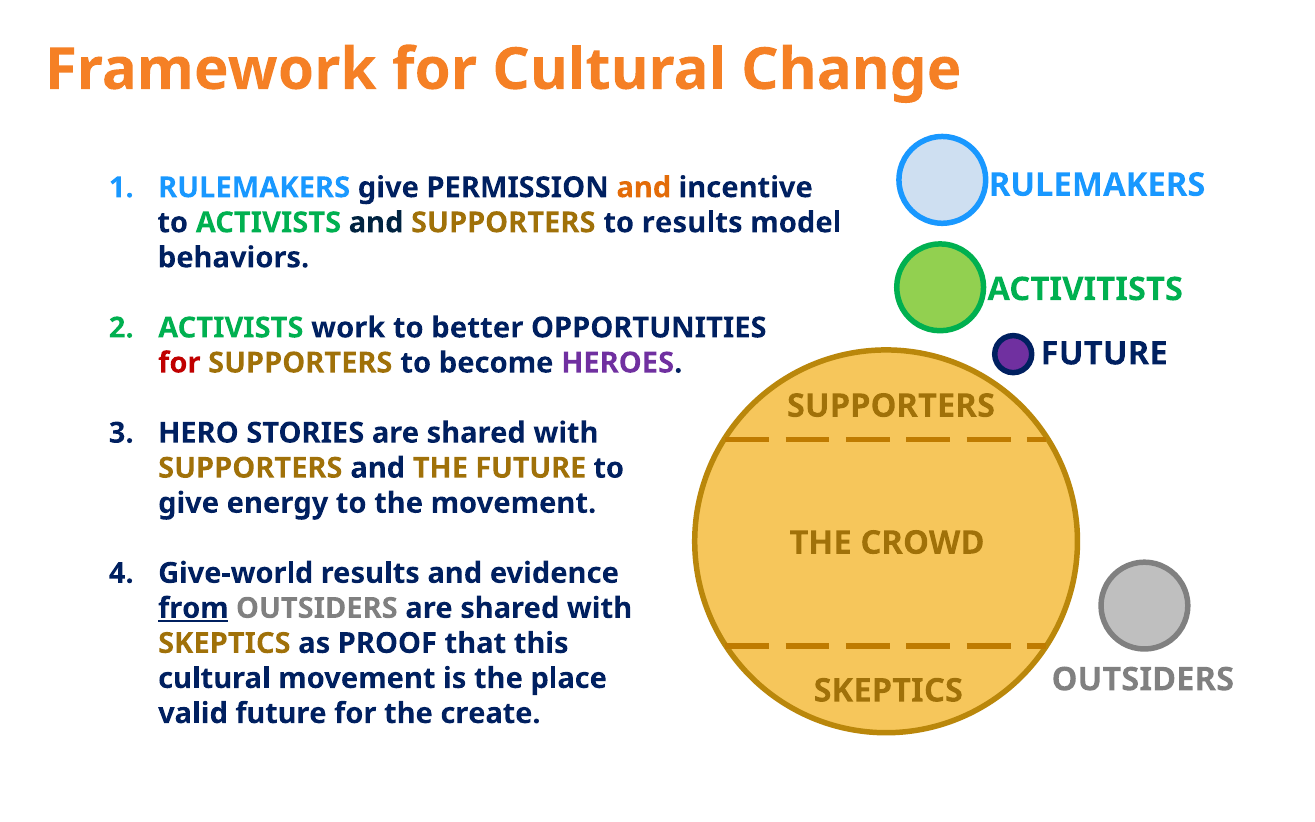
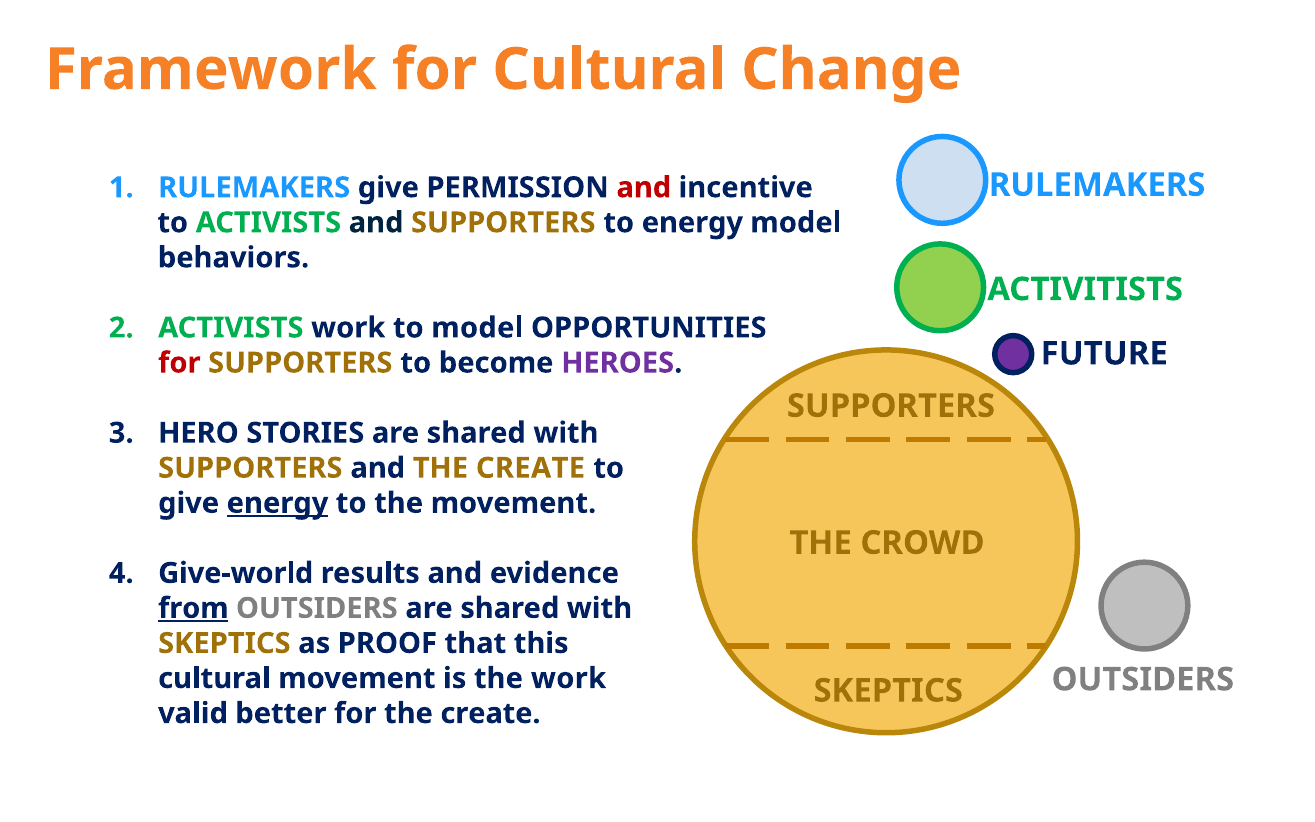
and at (644, 188) colour: orange -> red
to results: results -> energy
to better: better -> model
and THE FUTURE: FUTURE -> CREATE
energy at (278, 503) underline: none -> present
the place: place -> work
valid future: future -> better
